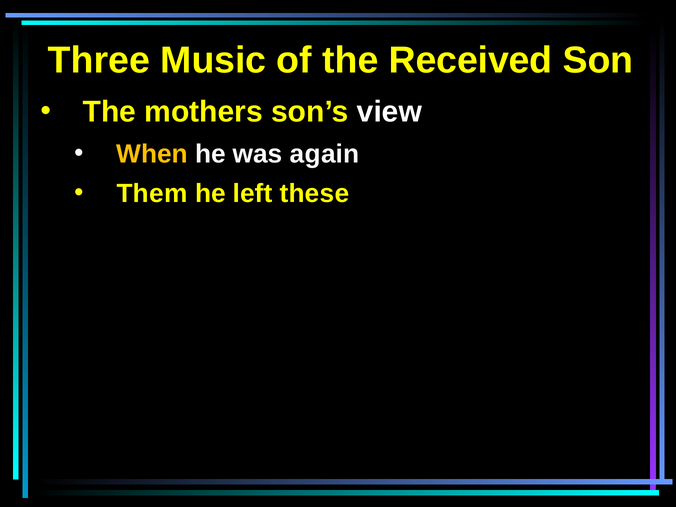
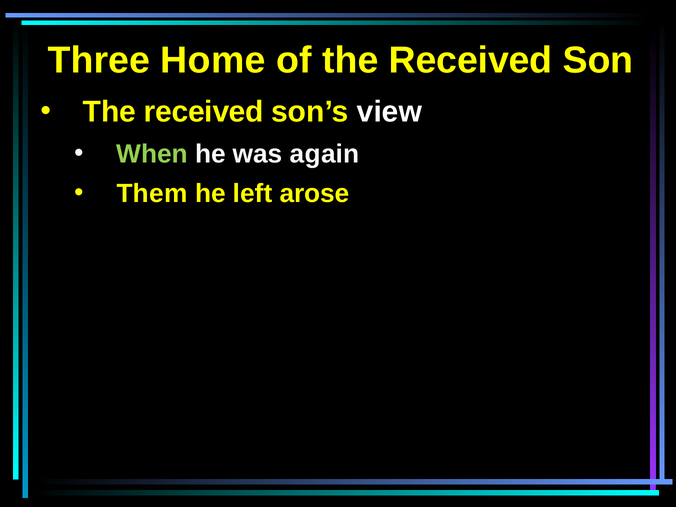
Music: Music -> Home
mothers at (204, 112): mothers -> received
When colour: yellow -> light green
these: these -> arose
